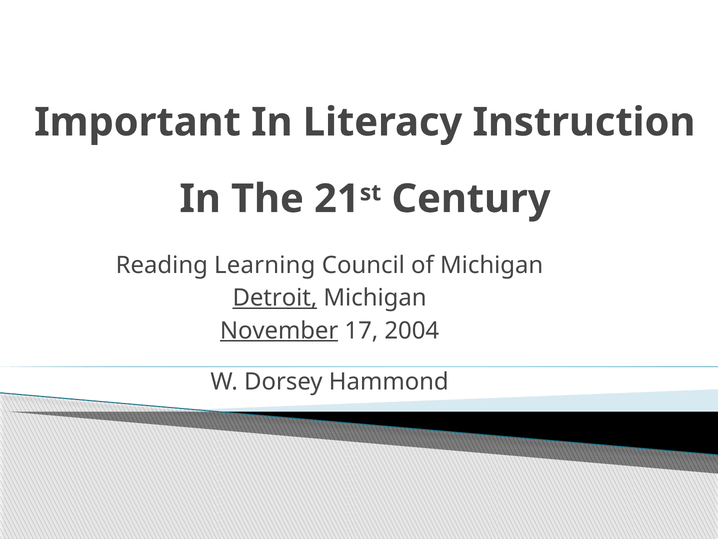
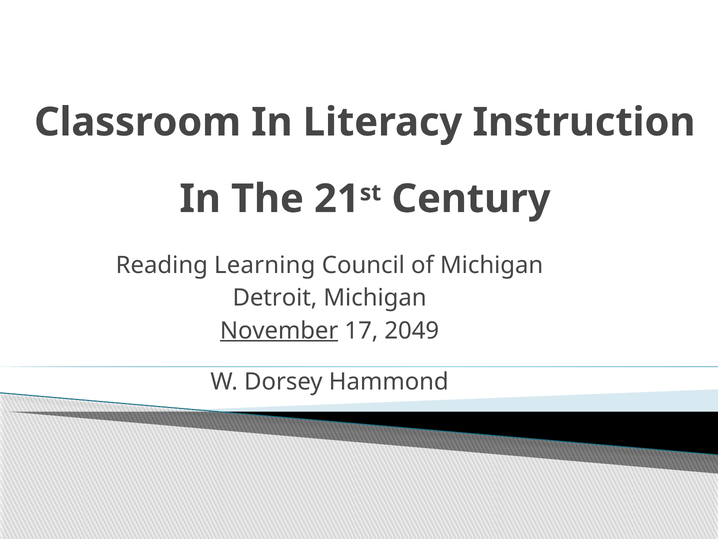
Important: Important -> Classroom
Detroit underline: present -> none
2004: 2004 -> 2049
